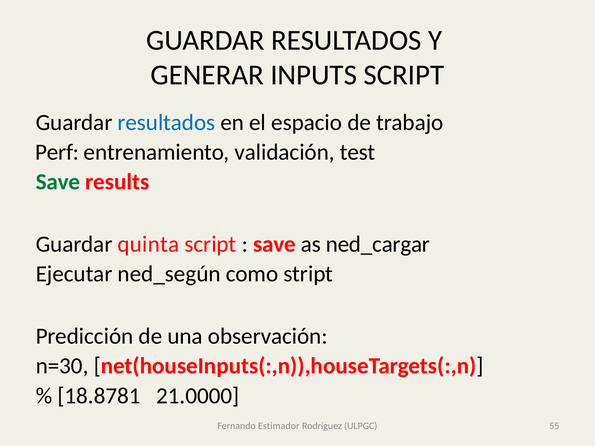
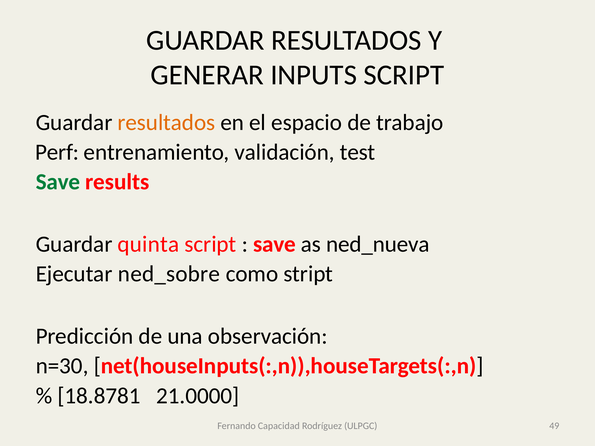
resultados at (166, 123) colour: blue -> orange
ned_cargar: ned_cargar -> ned_nueva
ned_según: ned_según -> ned_sobre
Estimador: Estimador -> Capacidad
55: 55 -> 49
